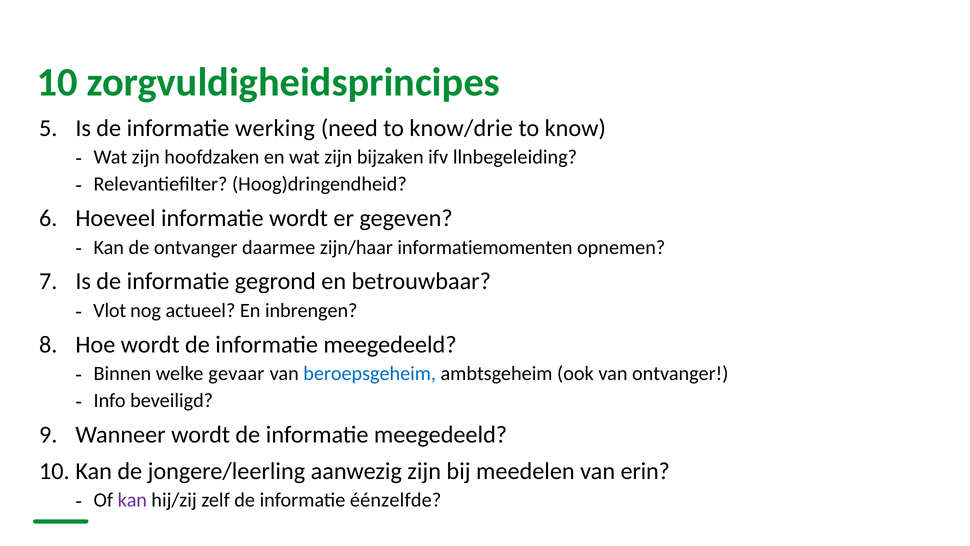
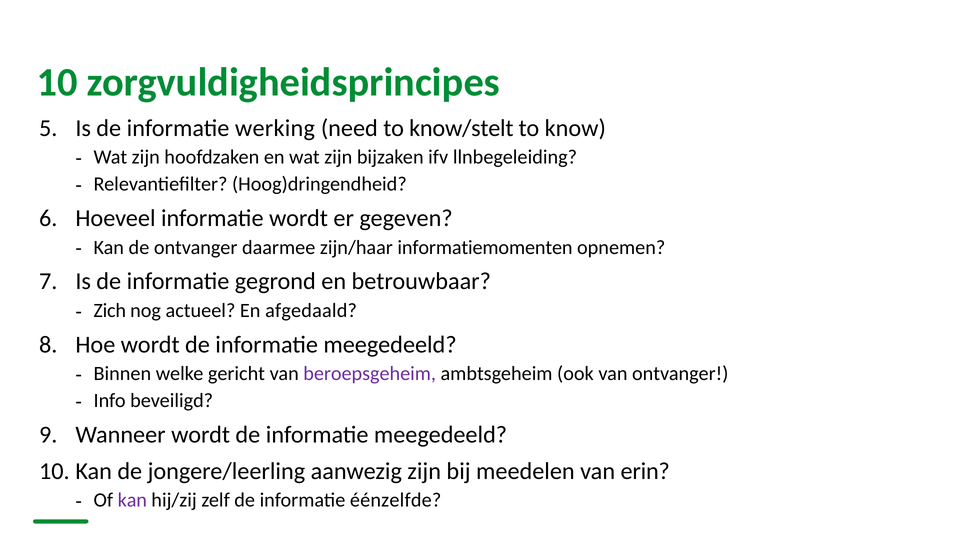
know/drie: know/drie -> know/stelt
Vlot: Vlot -> Zich
inbrengen: inbrengen -> afgedaald
gevaar: gevaar -> gericht
beroepsgeheim colour: blue -> purple
